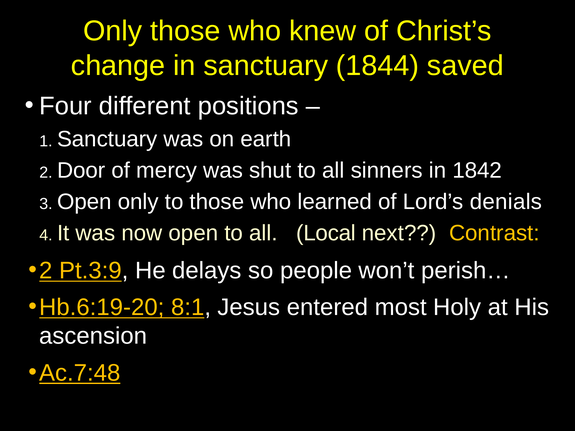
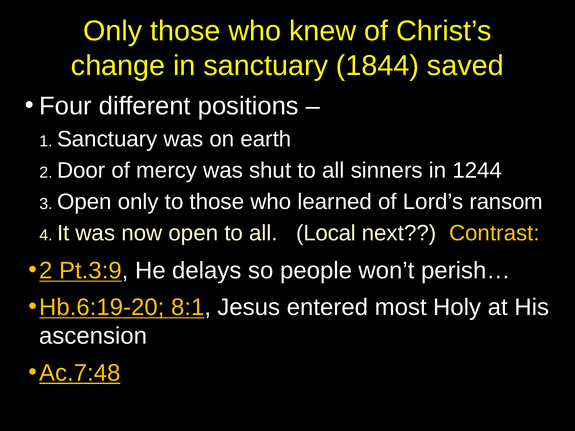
1842: 1842 -> 1244
denials: denials -> ransom
